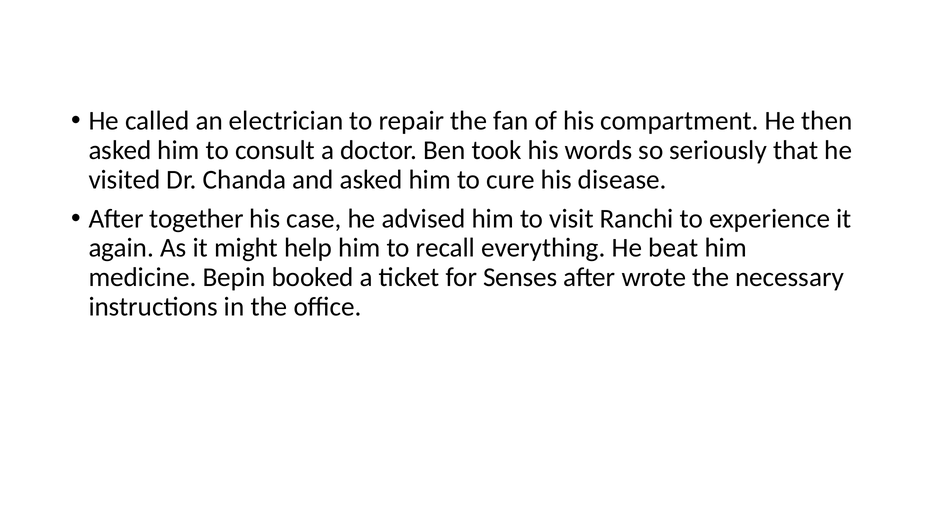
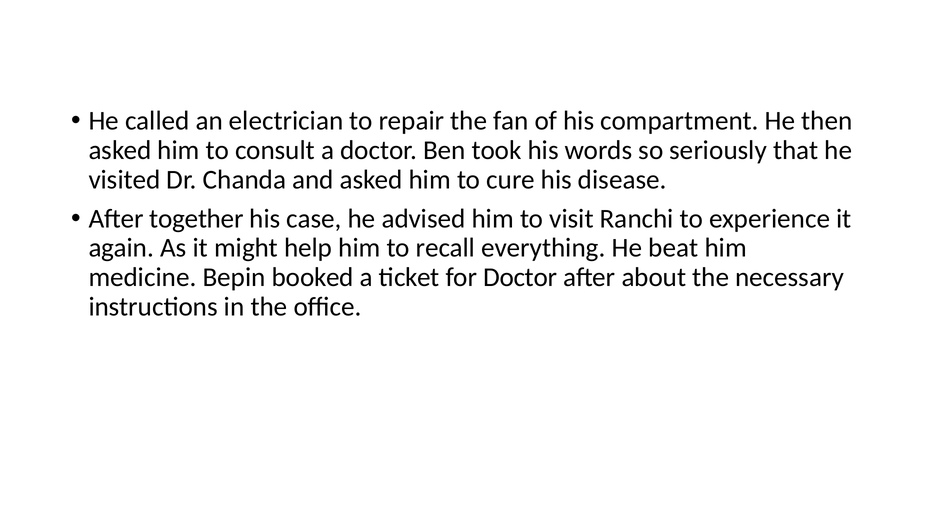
for Senses: Senses -> Doctor
wrote: wrote -> about
